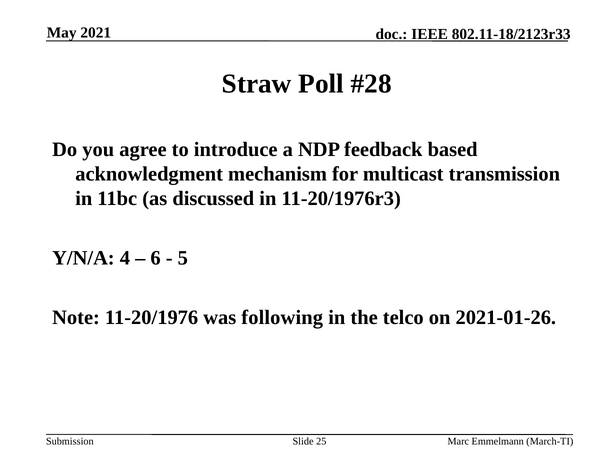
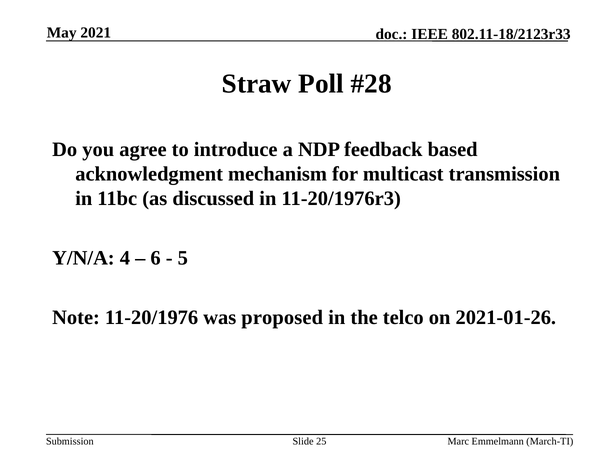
following: following -> proposed
